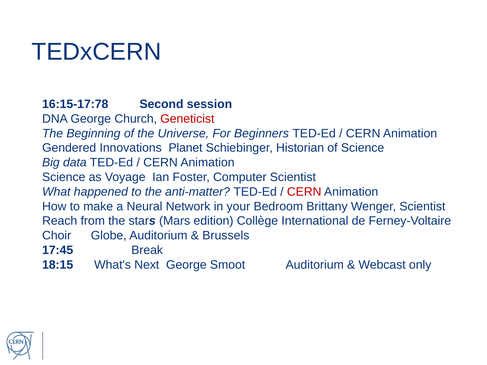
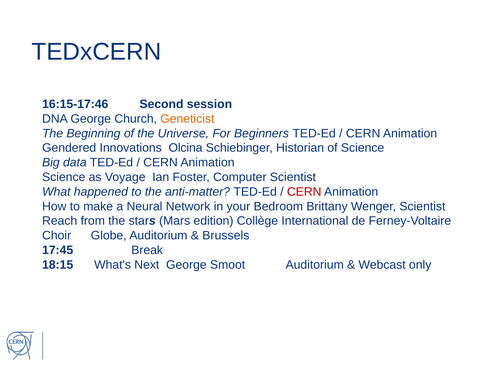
16:15-17:78: 16:15-17:78 -> 16:15-17:46
Geneticist colour: red -> orange
Planet: Planet -> Olcina
